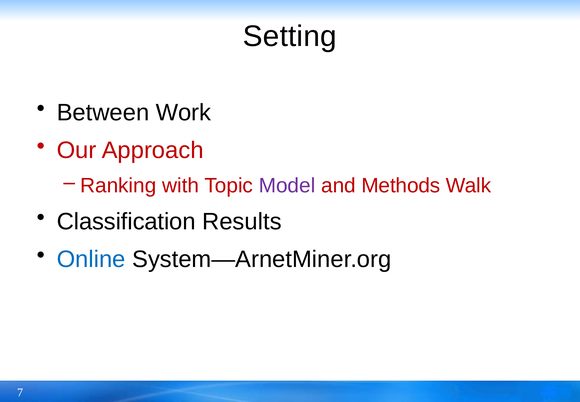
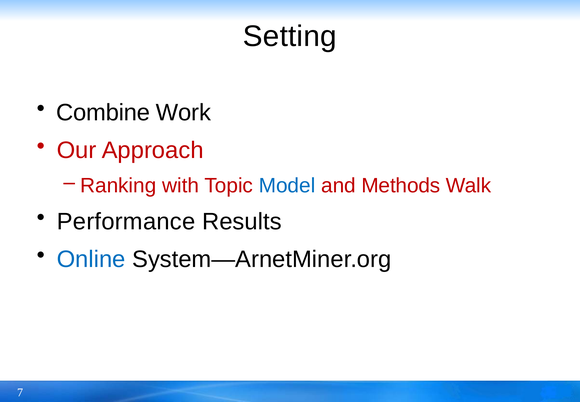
Between: Between -> Combine
Model colour: purple -> blue
Classification: Classification -> Performance
